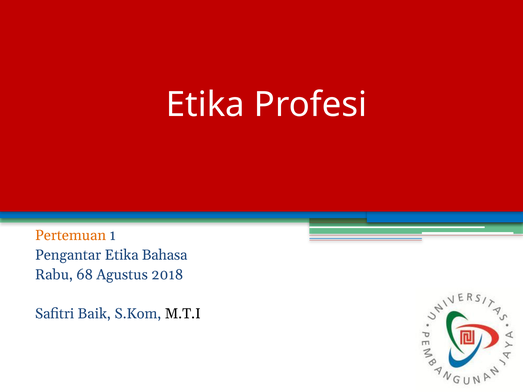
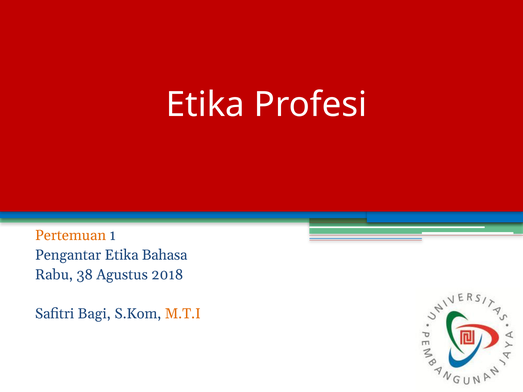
68: 68 -> 38
Baik: Baik -> Bagi
M.T.I colour: black -> orange
